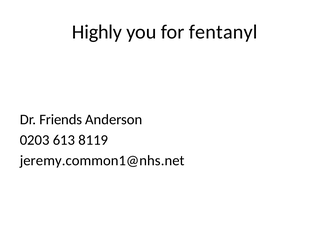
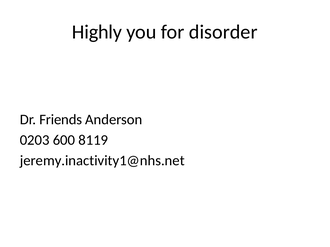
fentanyl: fentanyl -> disorder
613: 613 -> 600
jeremy.common1@nhs.net: jeremy.common1@nhs.net -> jeremy.inactivity1@nhs.net
